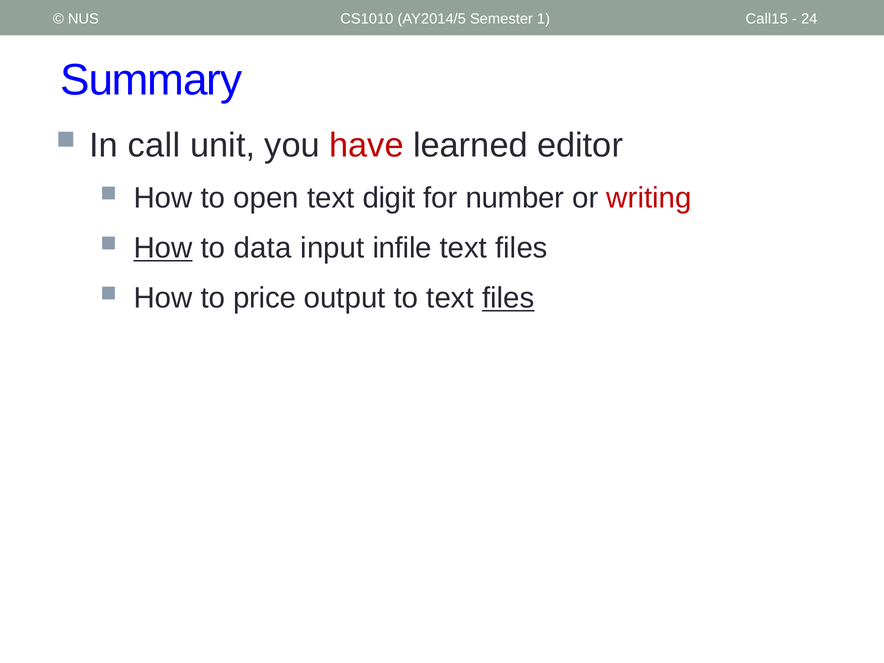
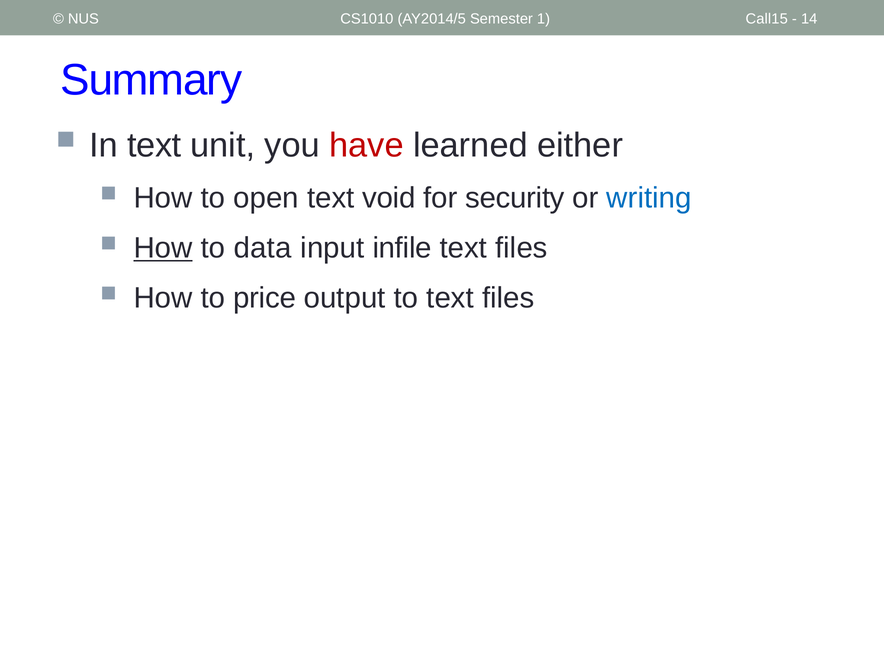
24: 24 -> 14
In call: call -> text
editor: editor -> either
digit: digit -> void
number: number -> security
writing colour: red -> blue
files at (508, 298) underline: present -> none
